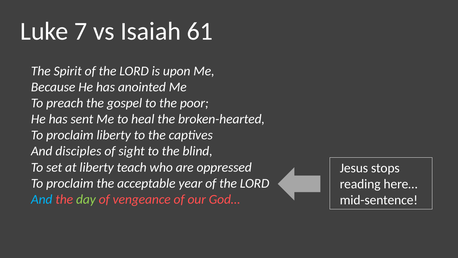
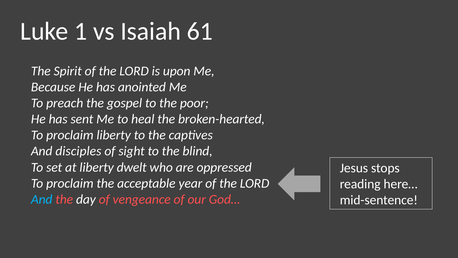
7: 7 -> 1
teach: teach -> dwelt
day colour: light green -> white
